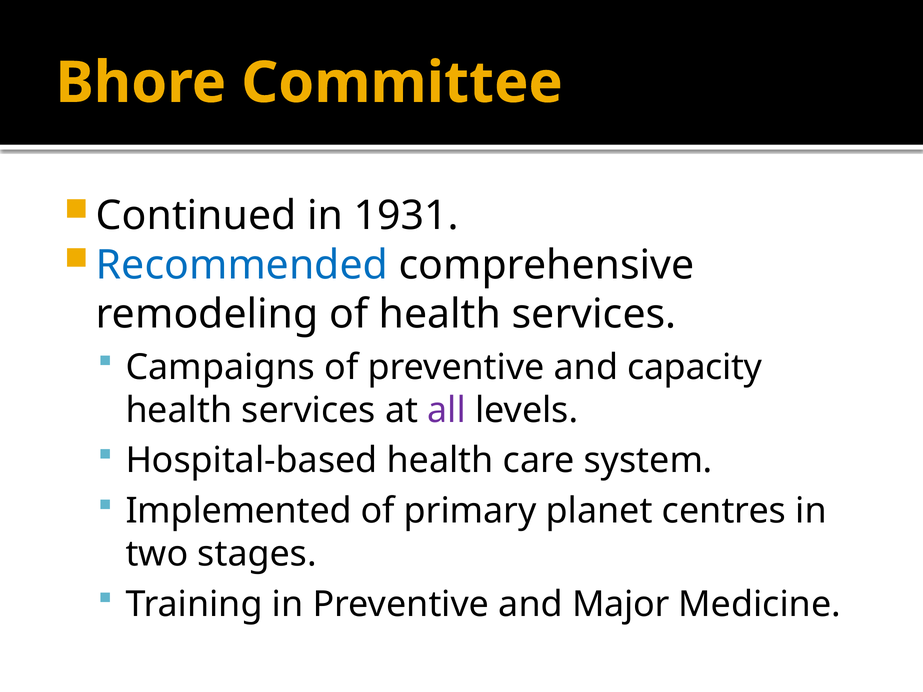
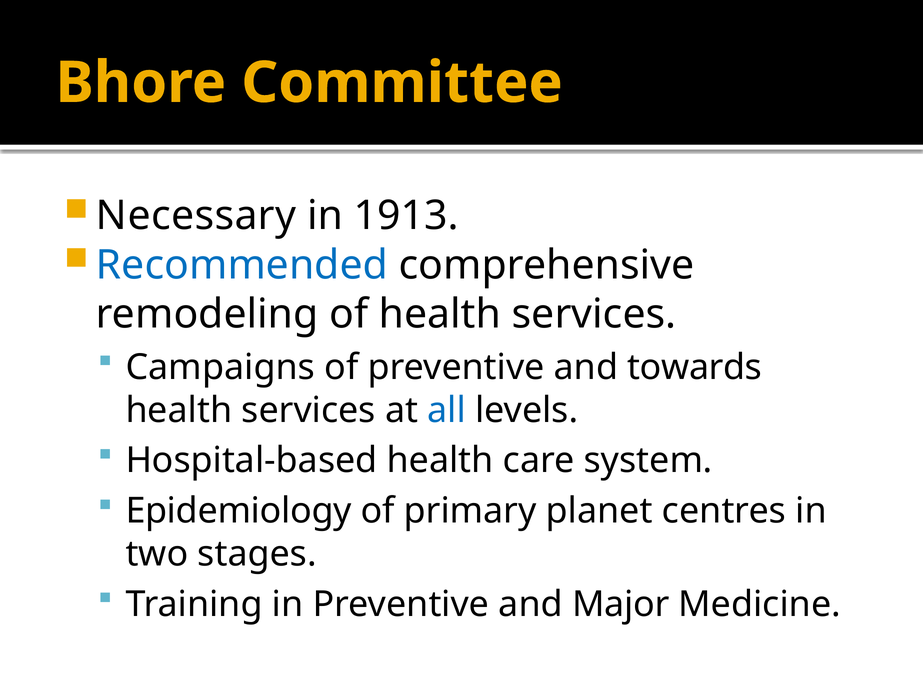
Continued: Continued -> Necessary
1931: 1931 -> 1913
capacity: capacity -> towards
all colour: purple -> blue
Implemented: Implemented -> Epidemiology
